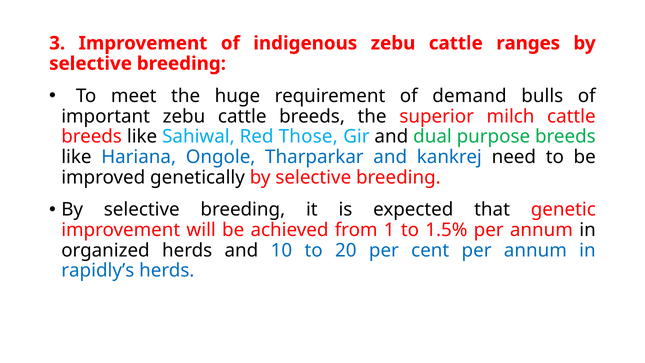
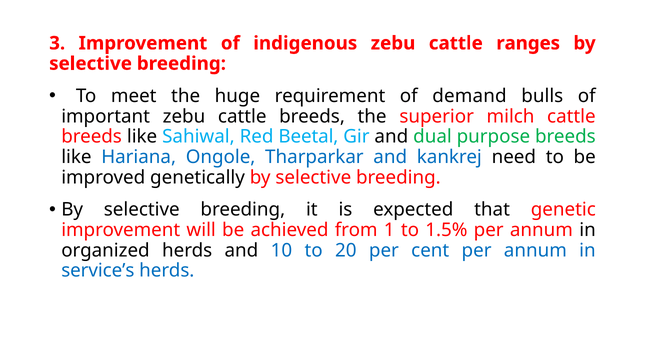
Those: Those -> Beetal
rapidly’s: rapidly’s -> service’s
